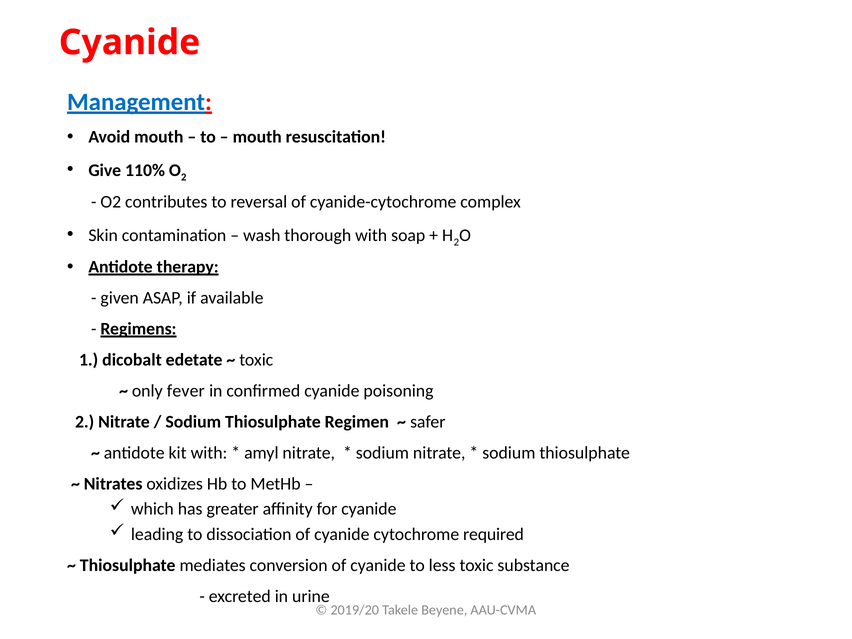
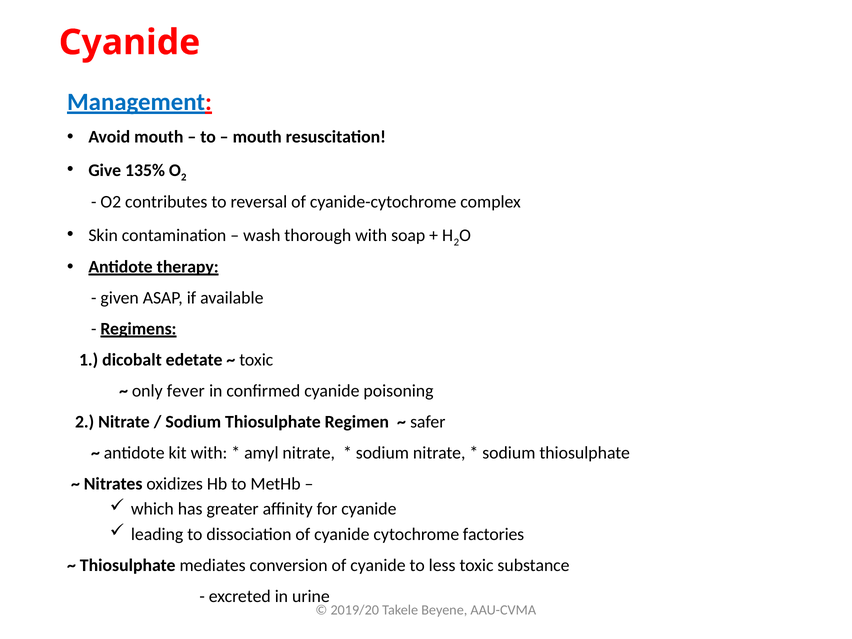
110%: 110% -> 135%
required: required -> factories
